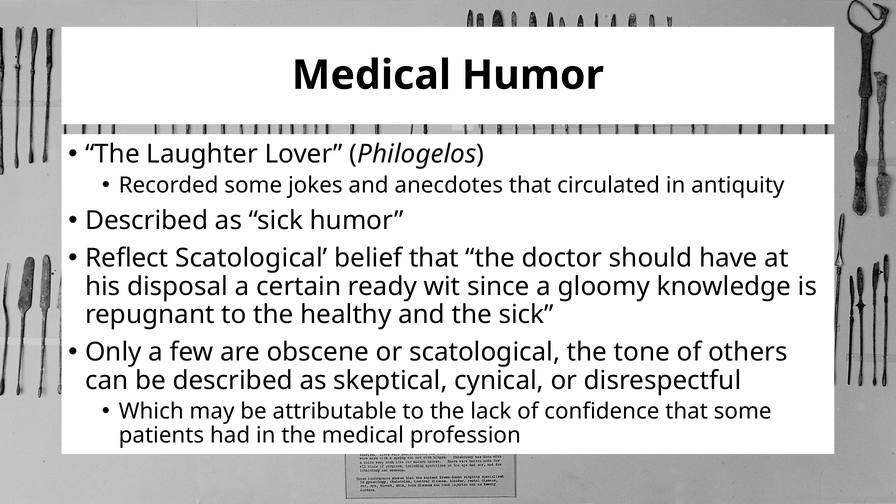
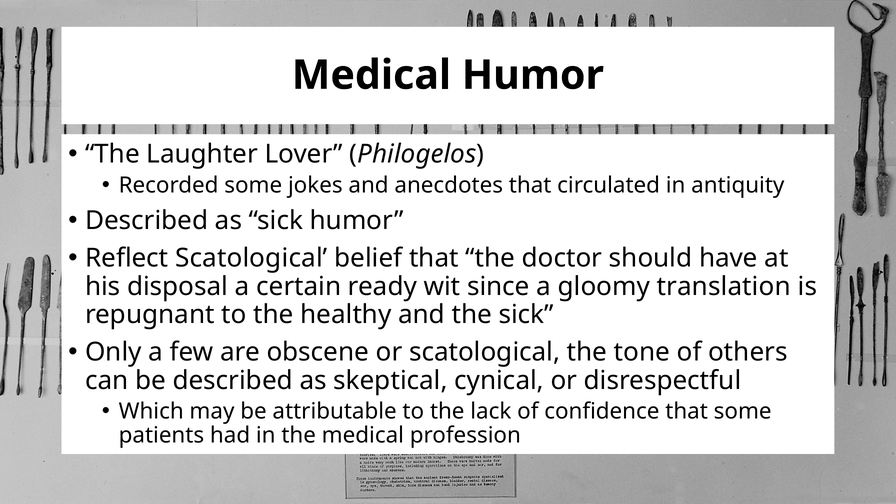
knowledge: knowledge -> translation
